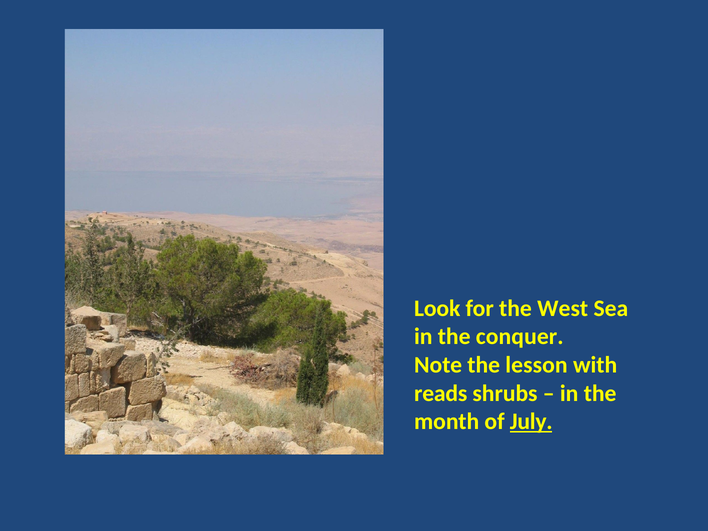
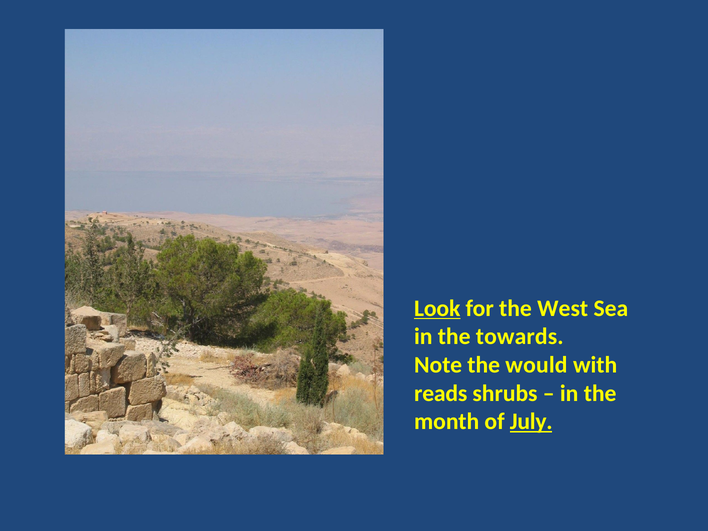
Look underline: none -> present
conquer: conquer -> towards
lesson: lesson -> would
